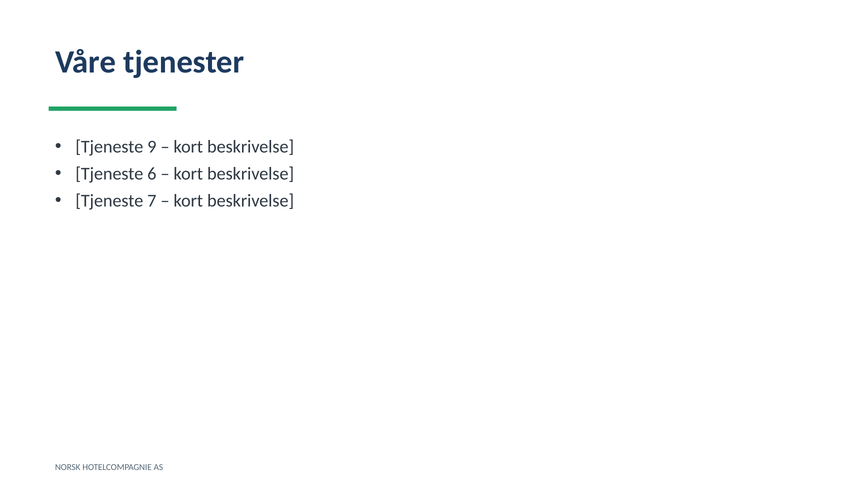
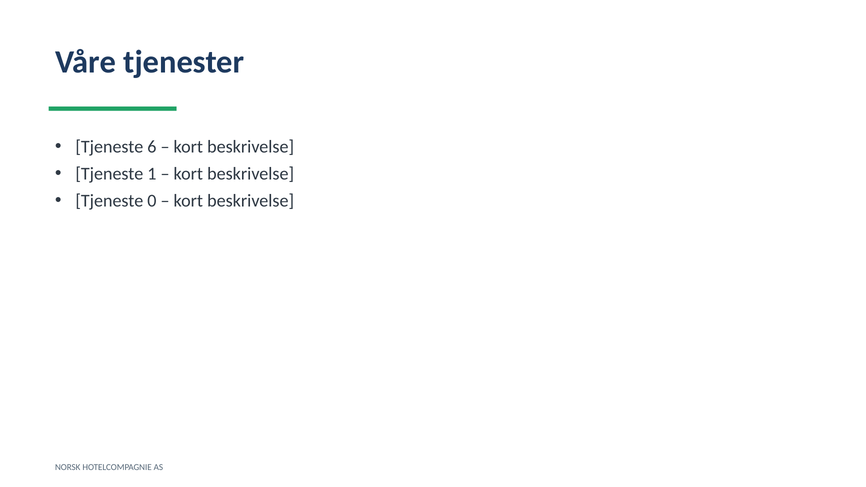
9: 9 -> 6
6: 6 -> 1
7: 7 -> 0
